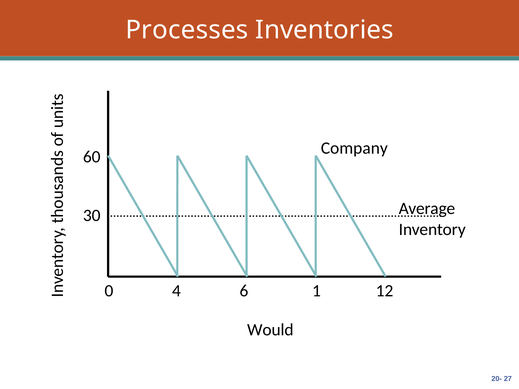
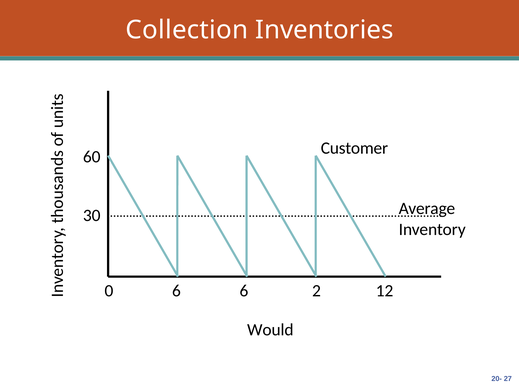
Processes: Processes -> Collection
Company: Company -> Customer
0 4: 4 -> 6
1: 1 -> 2
